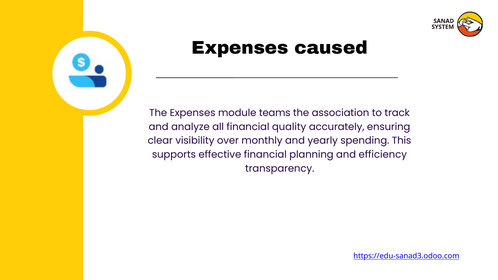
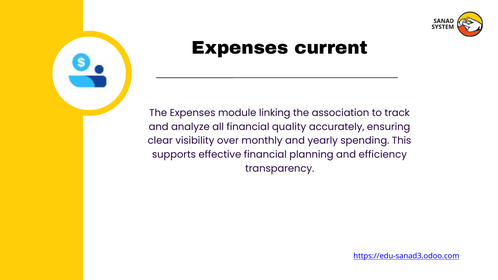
caused: caused -> current
teams: teams -> linking
